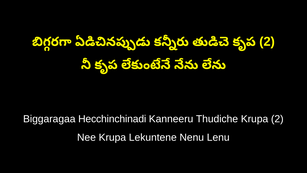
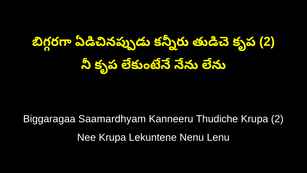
Hecchinchinadi: Hecchinchinadi -> Saamardhyam
